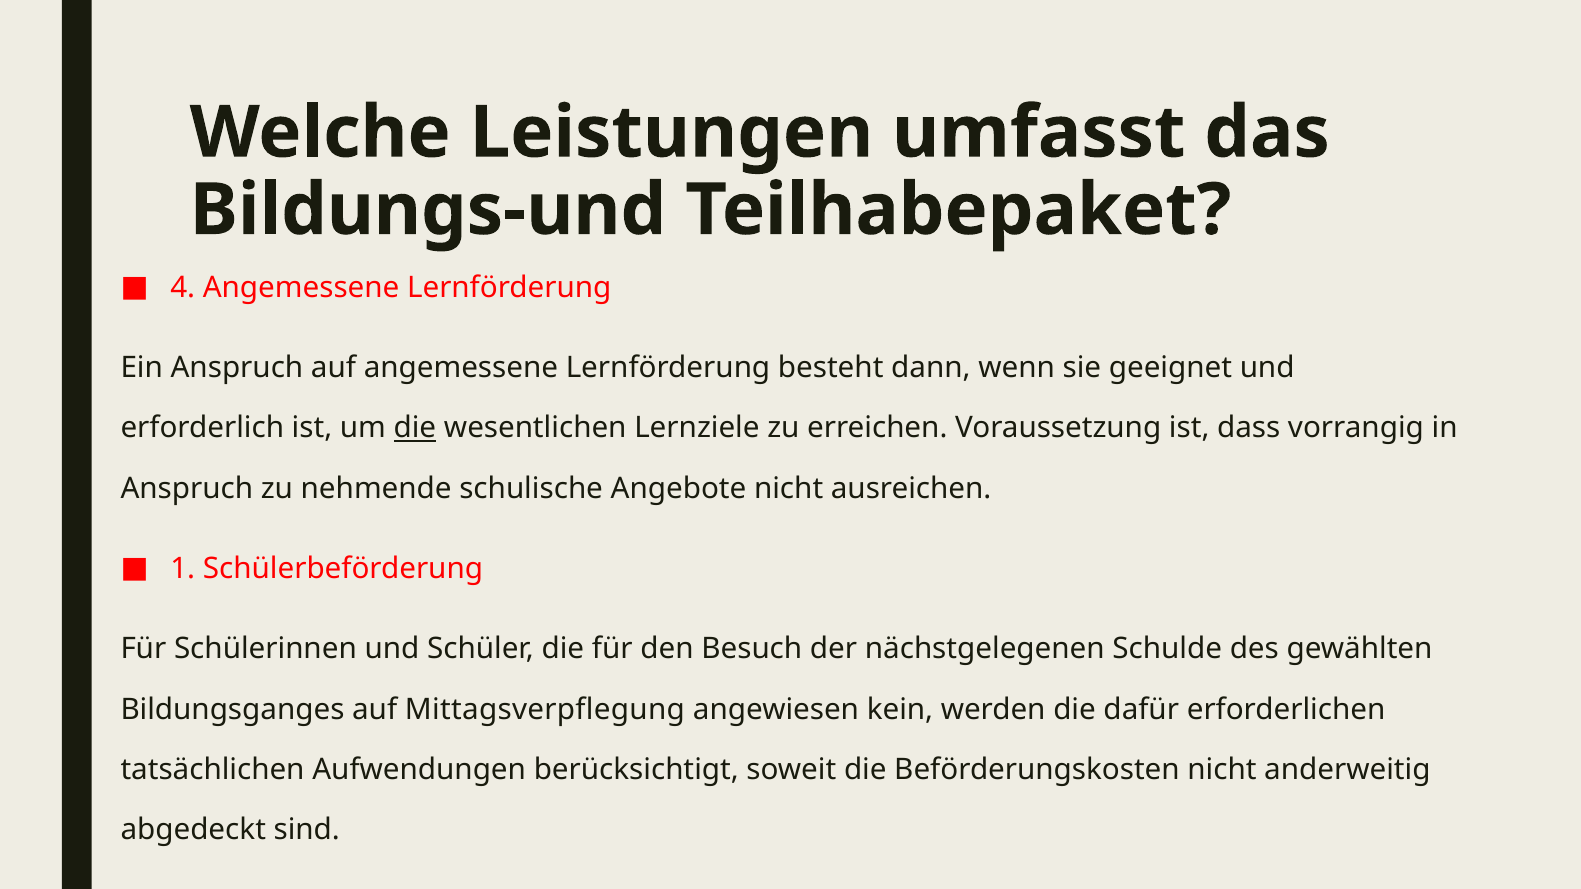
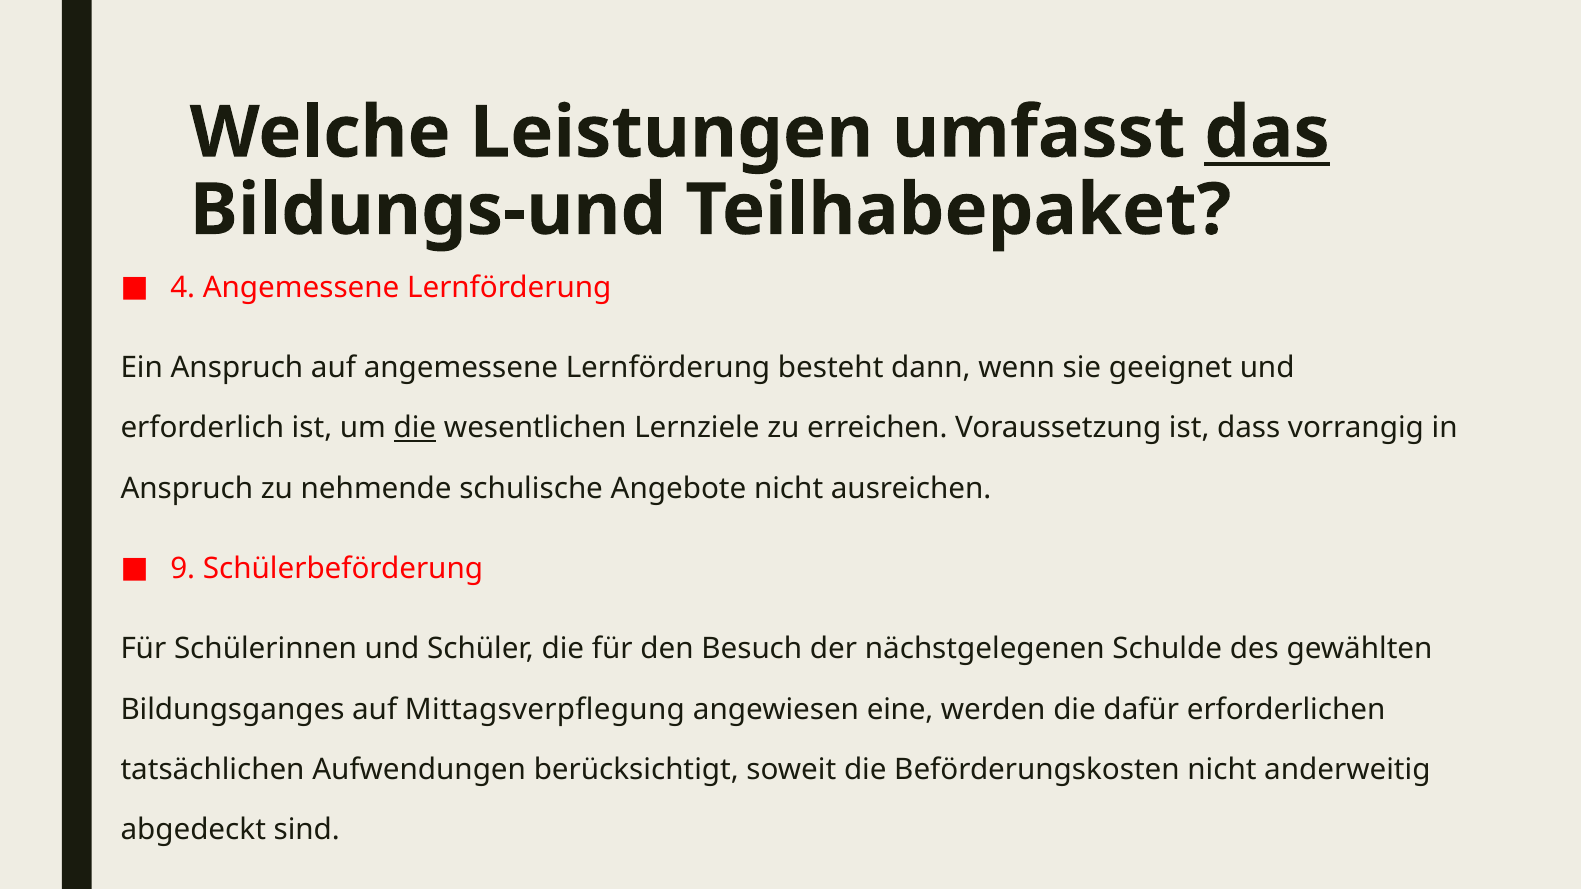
das underline: none -> present
1: 1 -> 9
kein: kein -> eine
